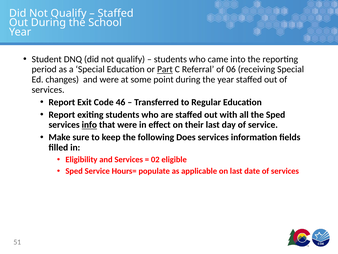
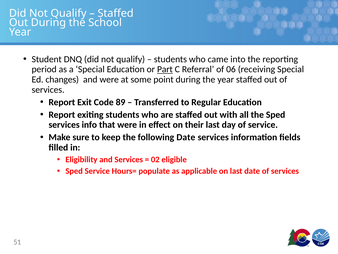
46: 46 -> 89
info underline: present -> none
following Does: Does -> Date
